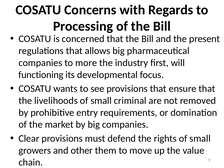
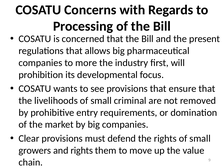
functioning: functioning -> prohibition
and other: other -> rights
